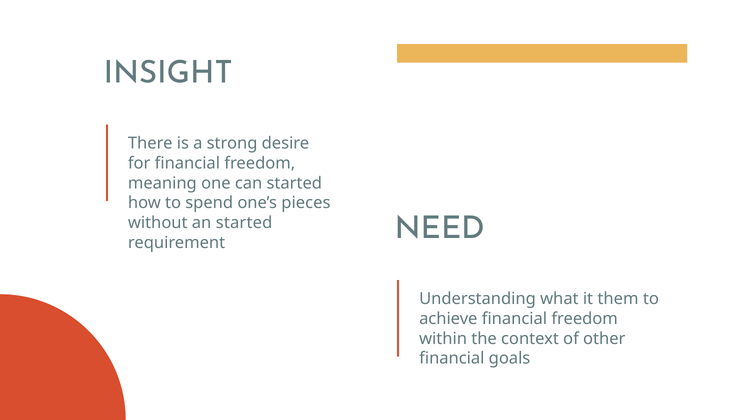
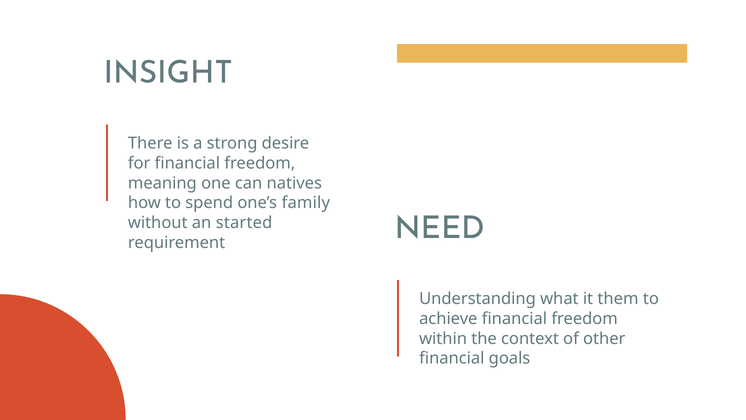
can started: started -> natives
pieces: pieces -> family
